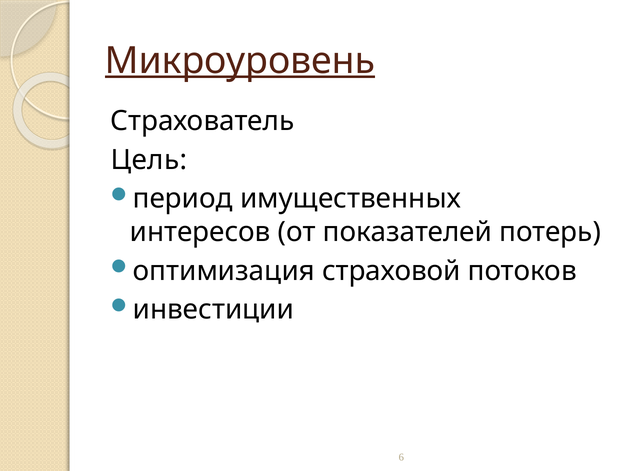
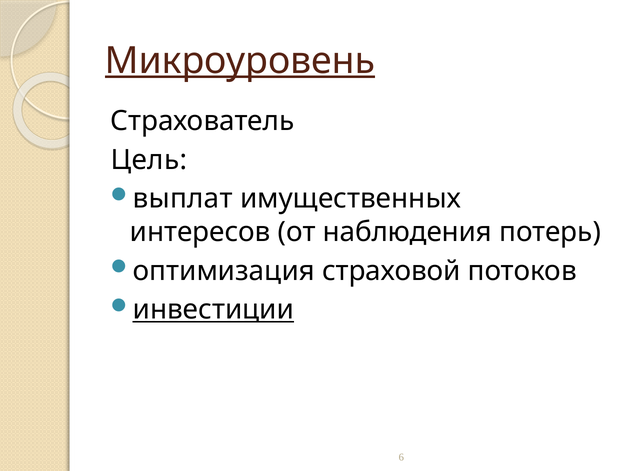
период: период -> выплат
показателей: показателей -> наблюдения
инвестиции underline: none -> present
